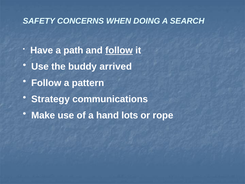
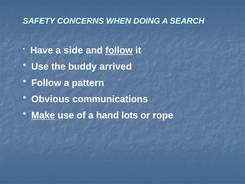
path: path -> side
Strategy: Strategy -> Obvious
Make underline: none -> present
